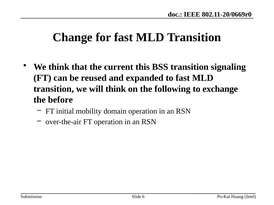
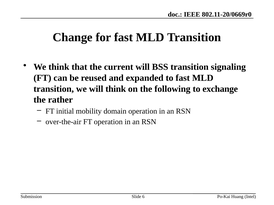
current this: this -> will
before: before -> rather
